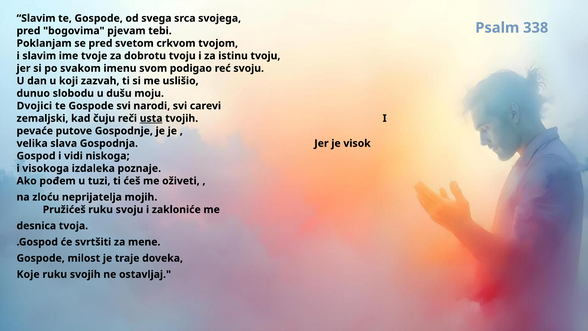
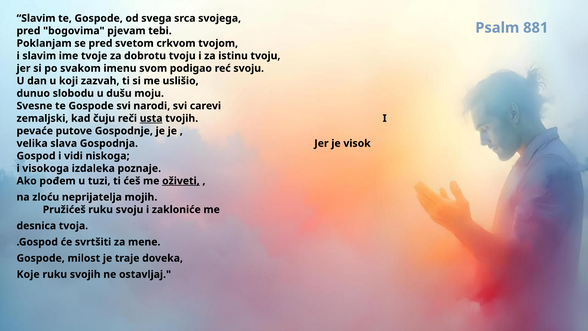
338: 338 -> 881
Dvojici: Dvojici -> Svesne
oživeti underline: none -> present
